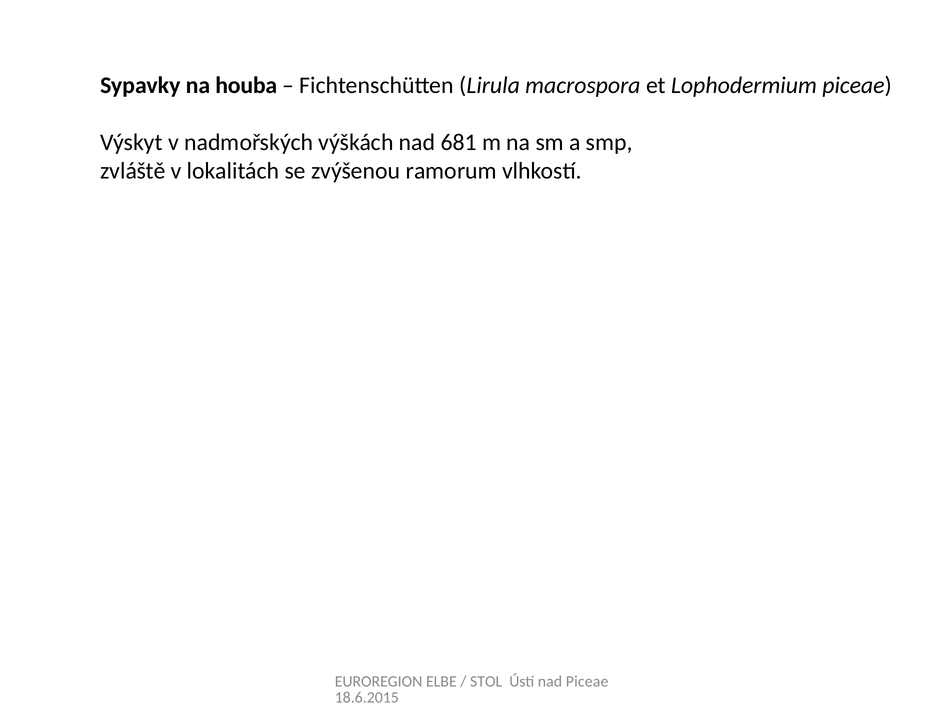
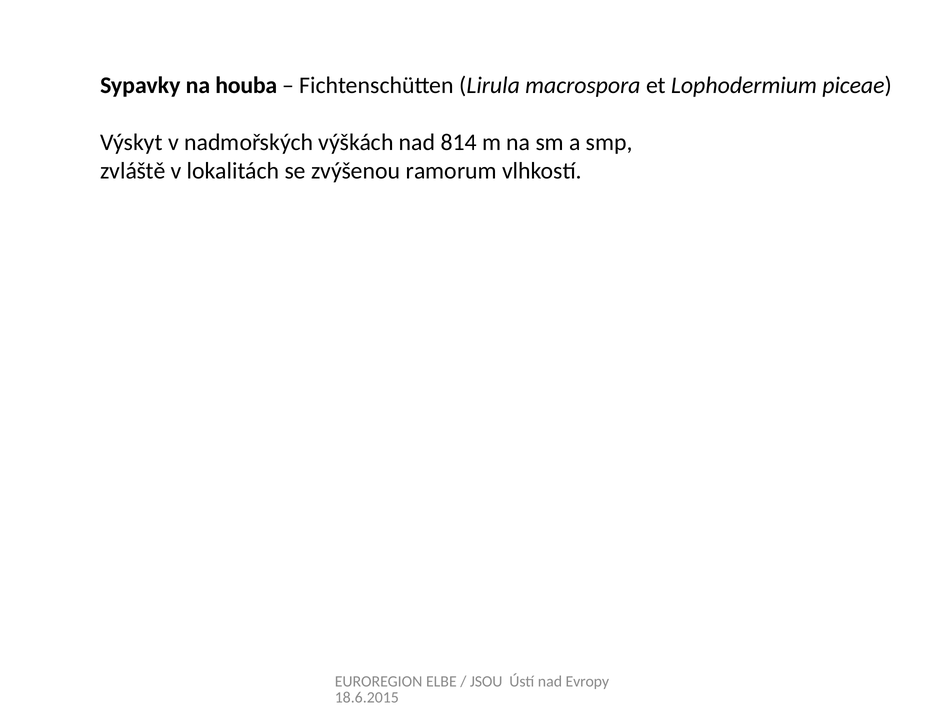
681: 681 -> 814
STOL: STOL -> JSOU
nad Piceae: Piceae -> Evropy
